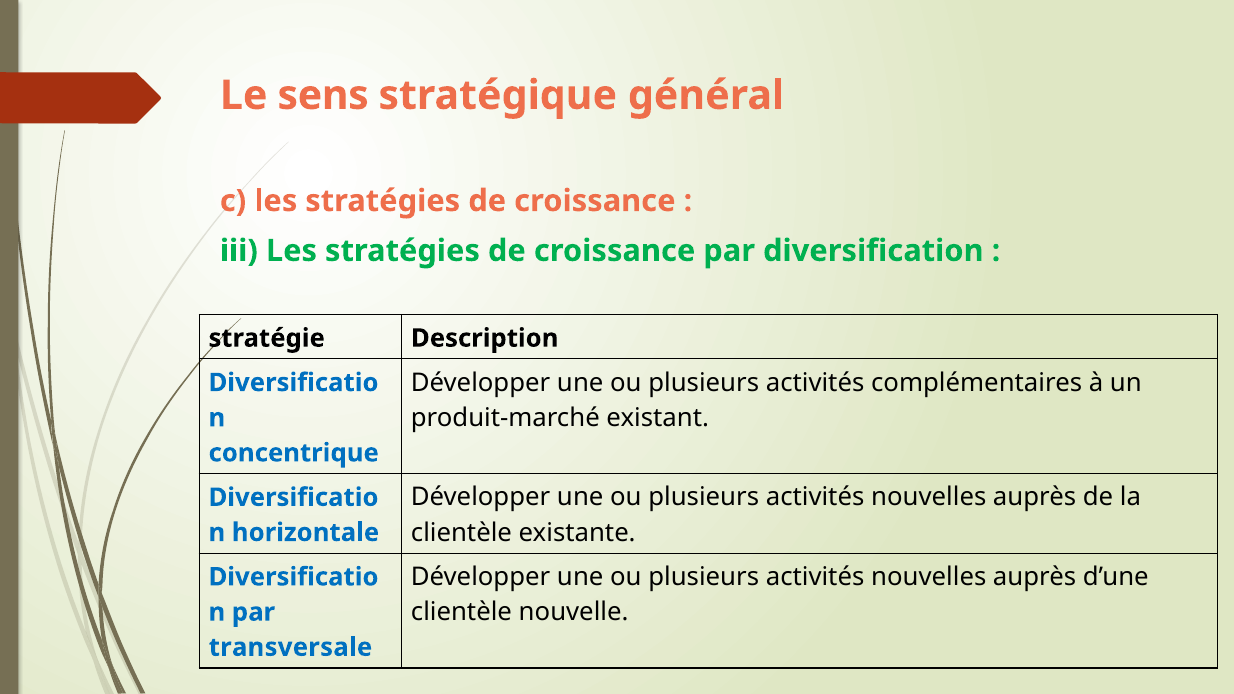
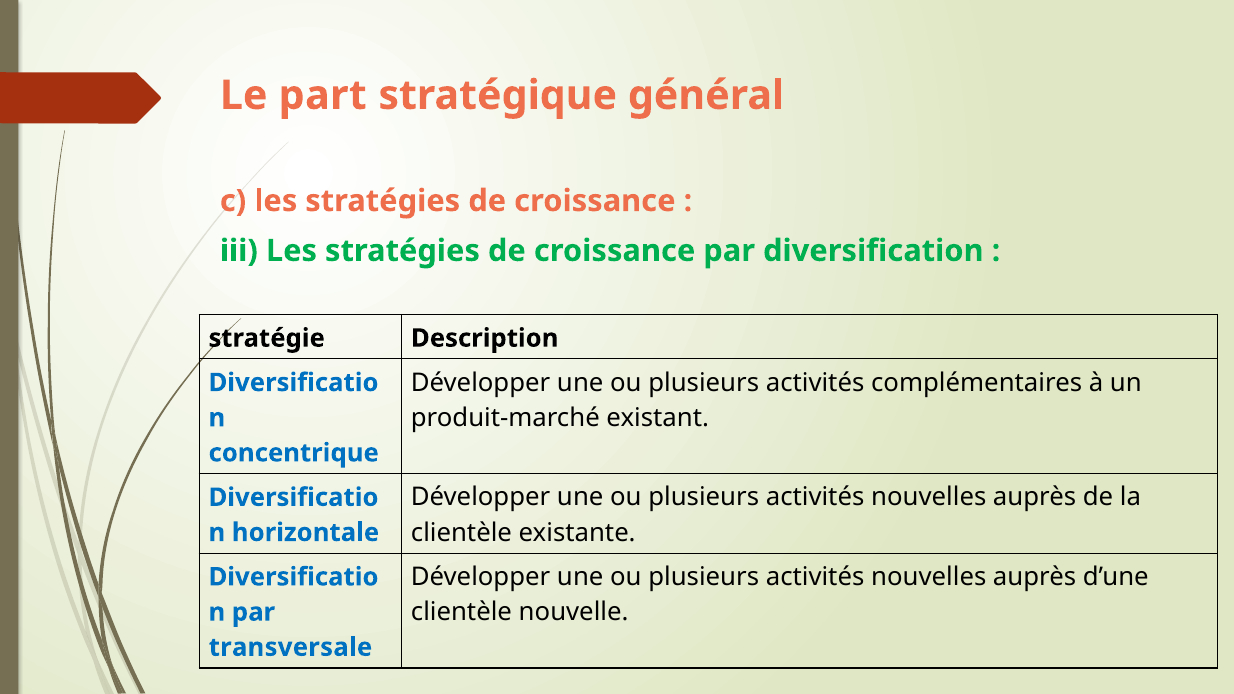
sens: sens -> part
